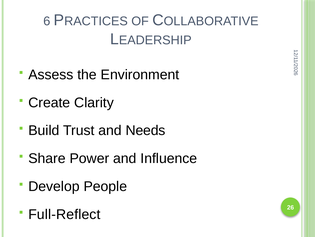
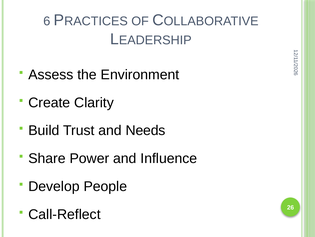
Full-Reflect: Full-Reflect -> Call-Reflect
